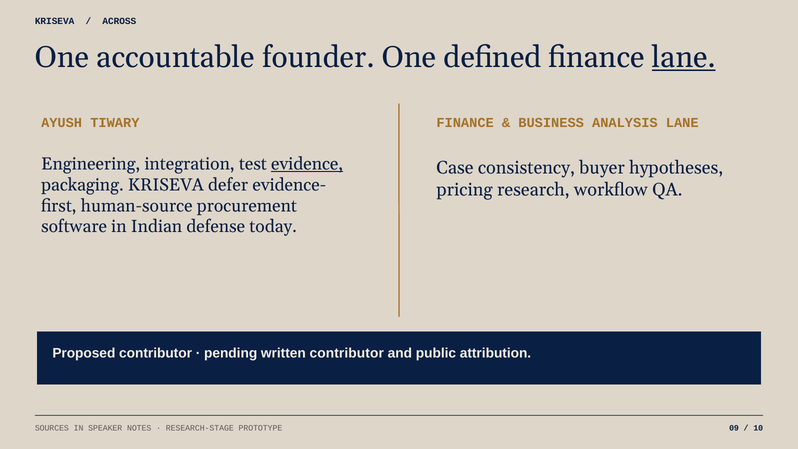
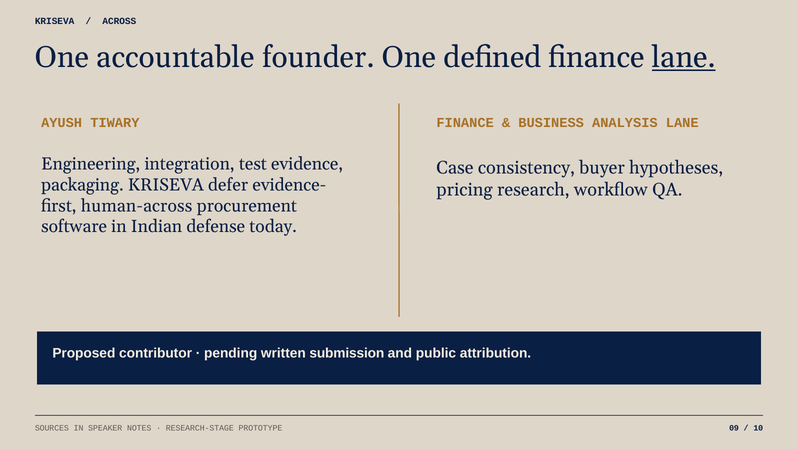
evidence underline: present -> none
human-source: human-source -> human-across
written contributor: contributor -> submission
